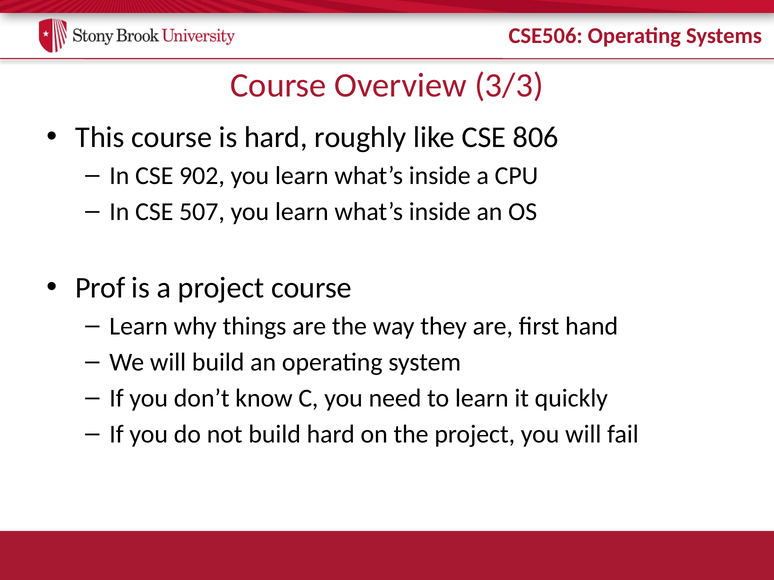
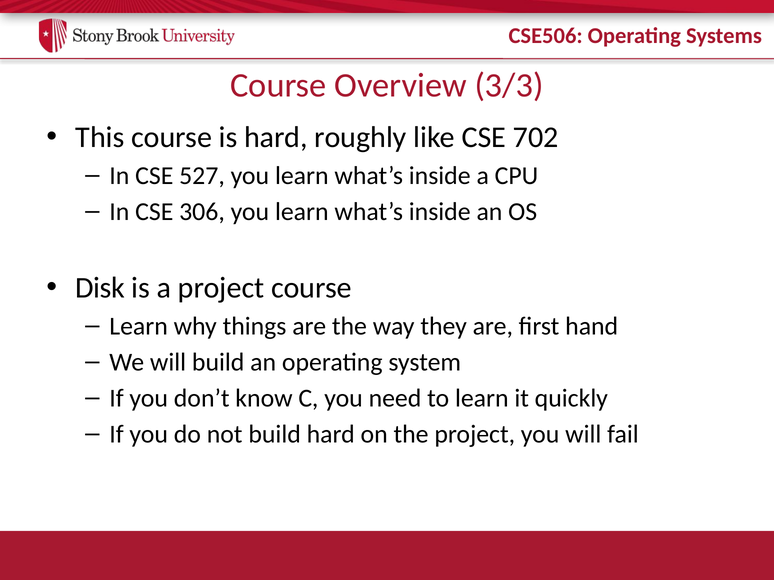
806: 806 -> 702
902: 902 -> 527
507: 507 -> 306
Prof: Prof -> Disk
